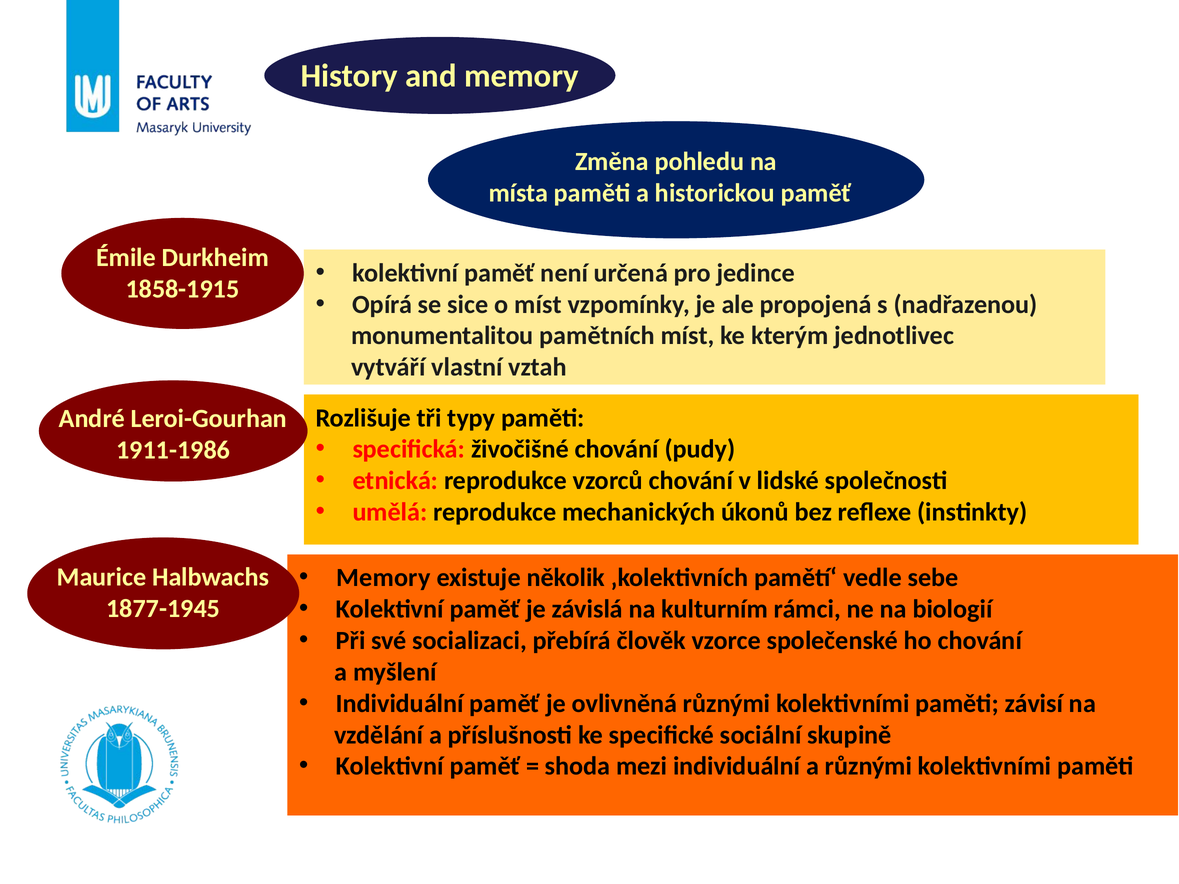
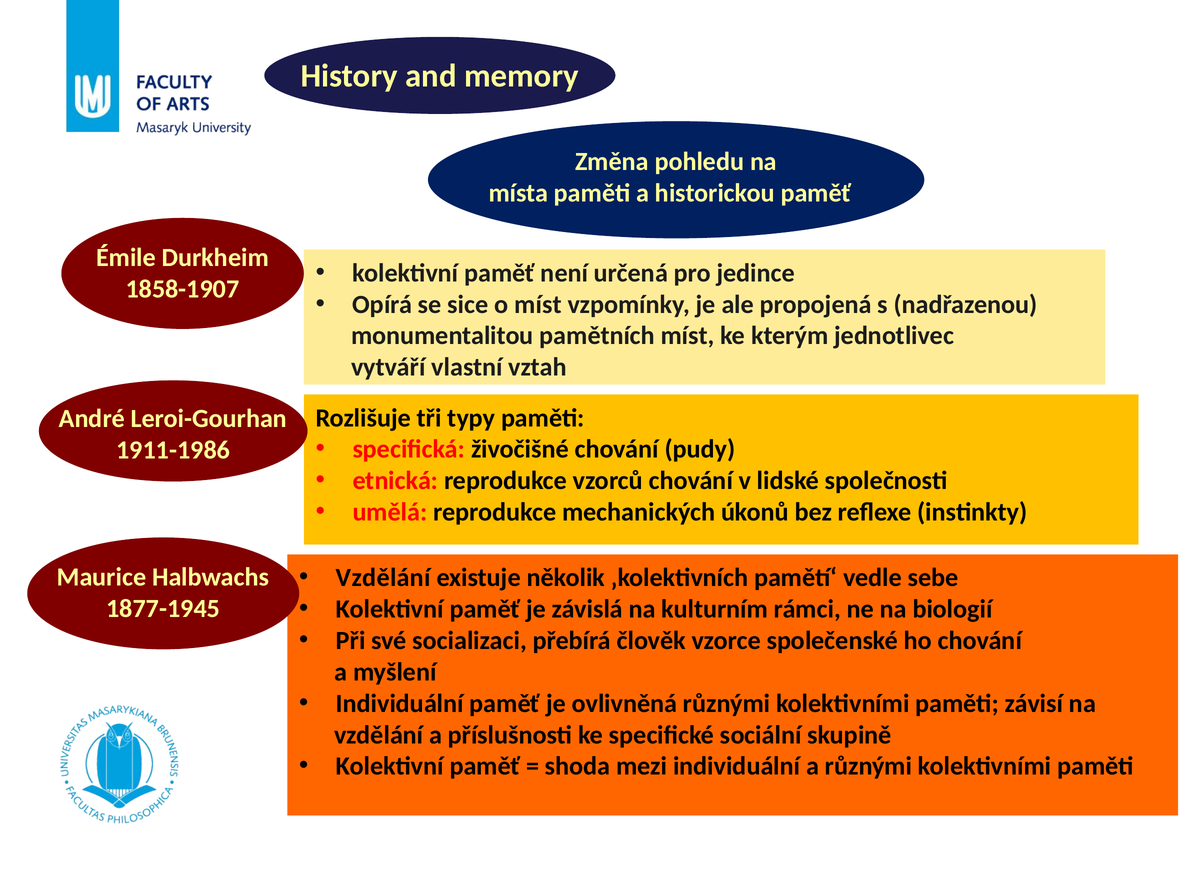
1858-1915: 1858-1915 -> 1858-1907
Memory at (383, 578): Memory -> Vzdělání
